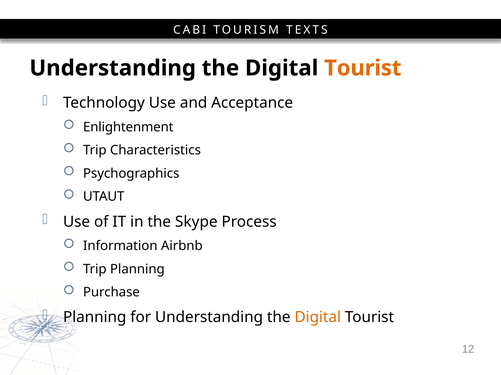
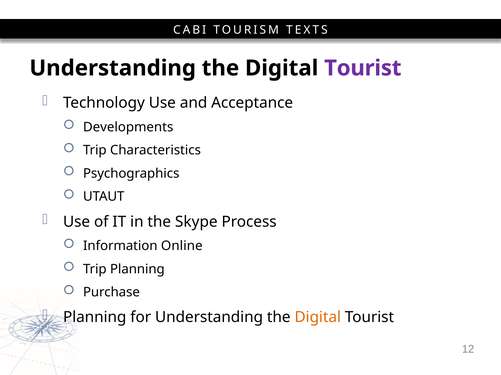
Tourist at (363, 68) colour: orange -> purple
Enlightenment: Enlightenment -> Developments
Airbnb: Airbnb -> Online
